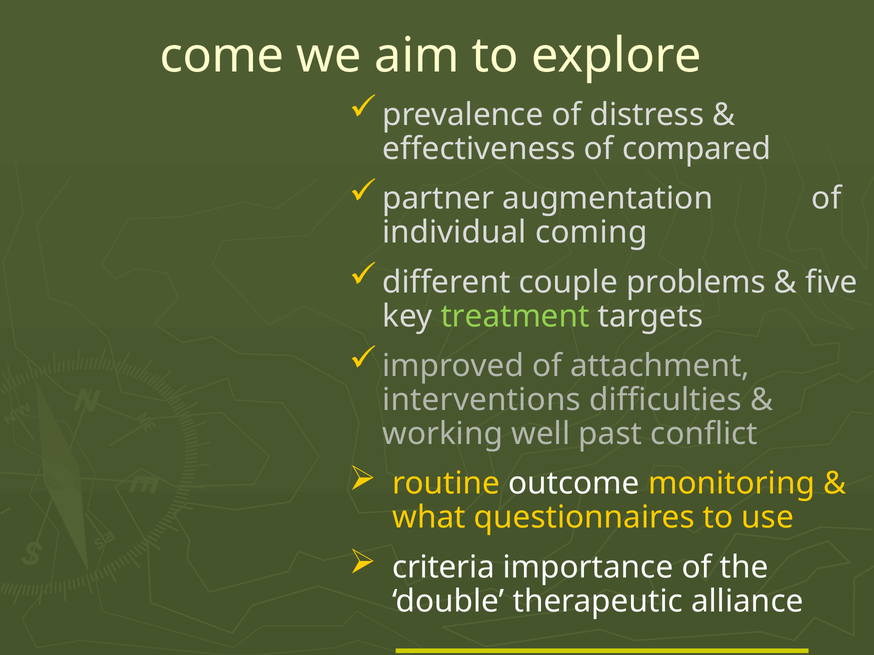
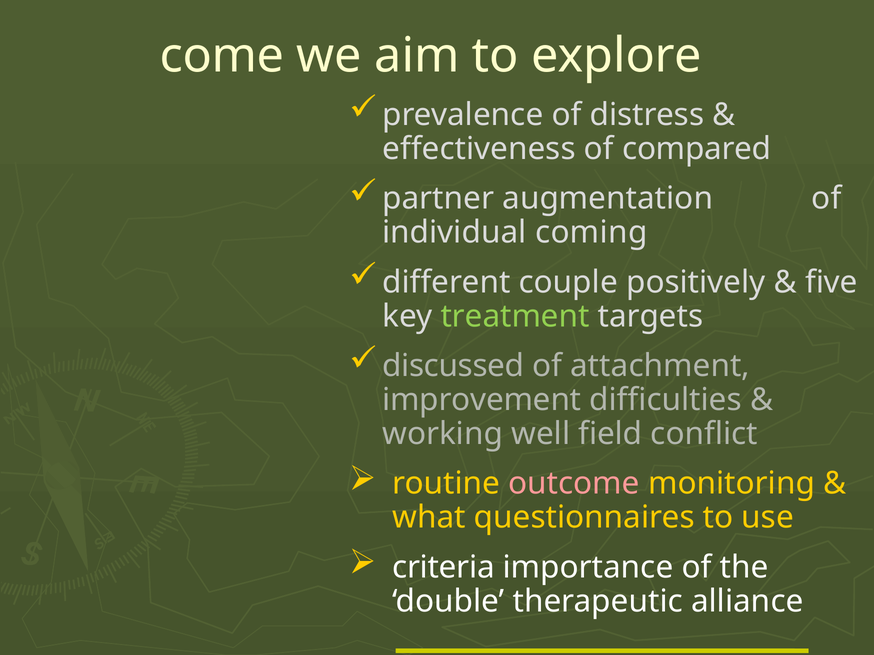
problems: problems -> positively
improved: improved -> discussed
interventions: interventions -> improvement
past: past -> field
outcome colour: white -> pink
